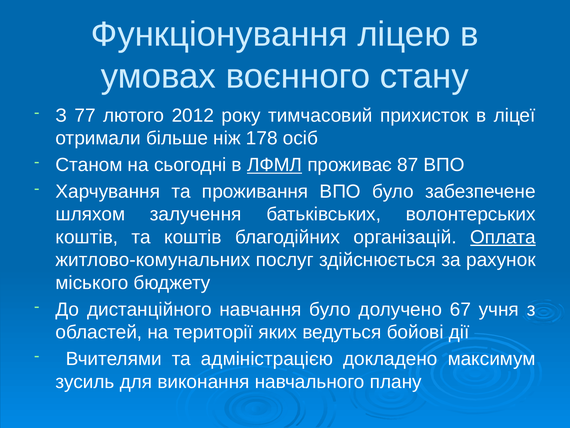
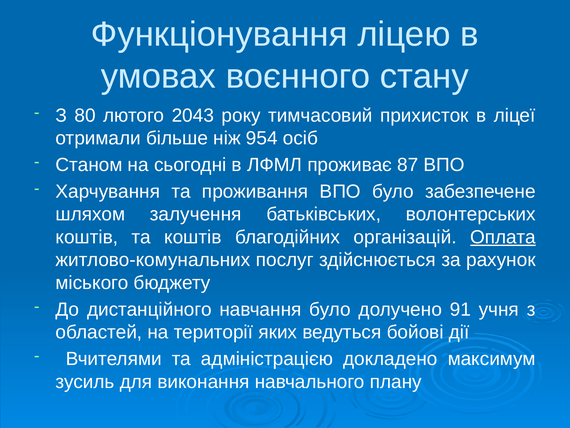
77: 77 -> 80
2012: 2012 -> 2043
178: 178 -> 954
ЛФМЛ underline: present -> none
67: 67 -> 91
